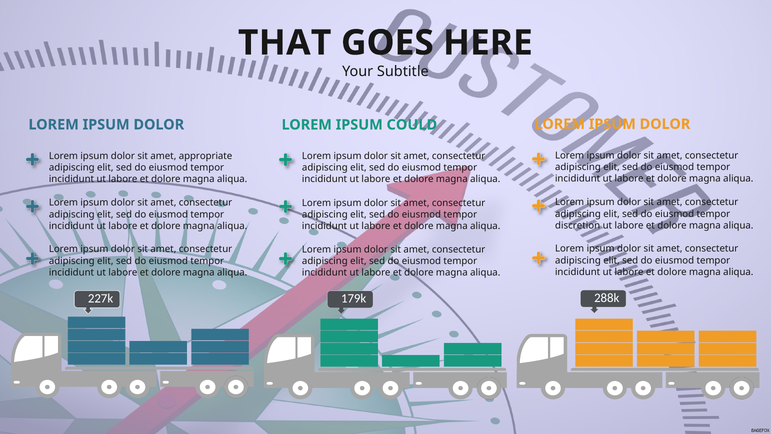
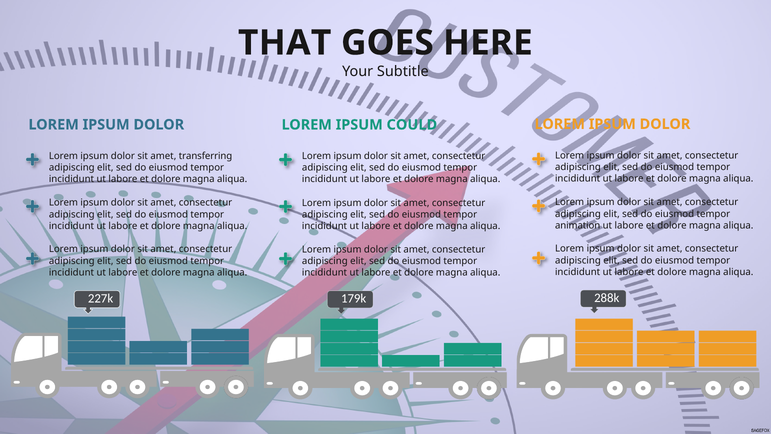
appropriate: appropriate -> transferring
discretion: discretion -> animation
